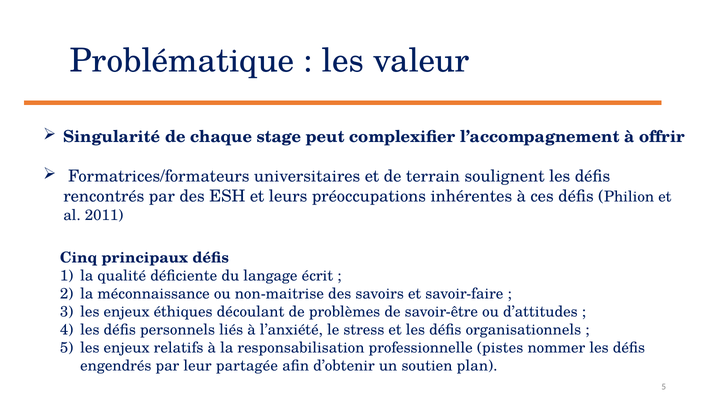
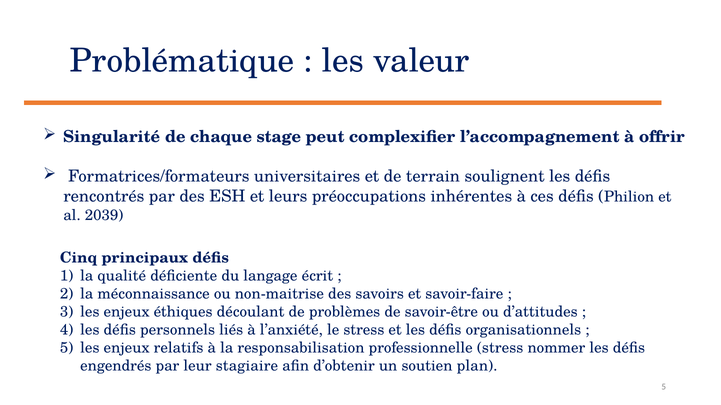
2011: 2011 -> 2039
professionnelle pistes: pistes -> stress
partagée: partagée -> stagiaire
